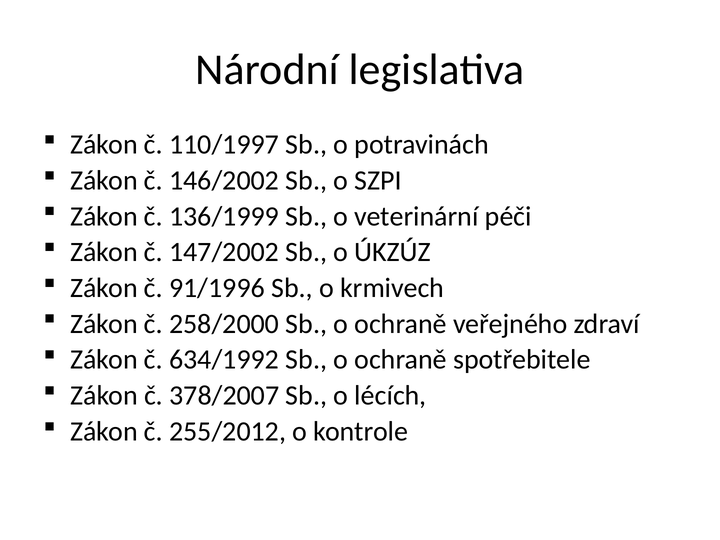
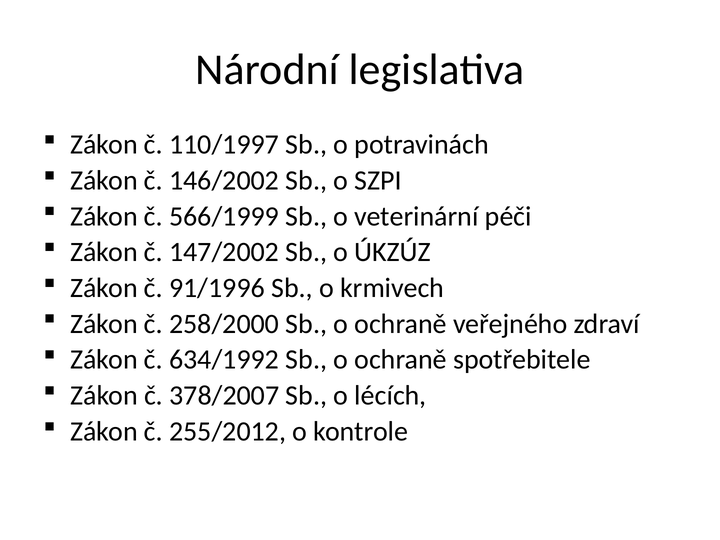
136/1999: 136/1999 -> 566/1999
